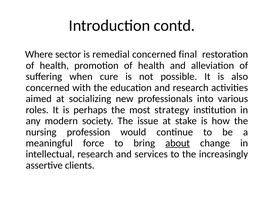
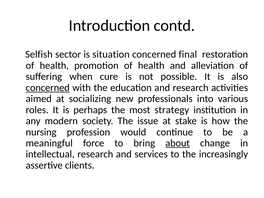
Where: Where -> Selfish
remedial: remedial -> situation
concerned at (48, 88) underline: none -> present
